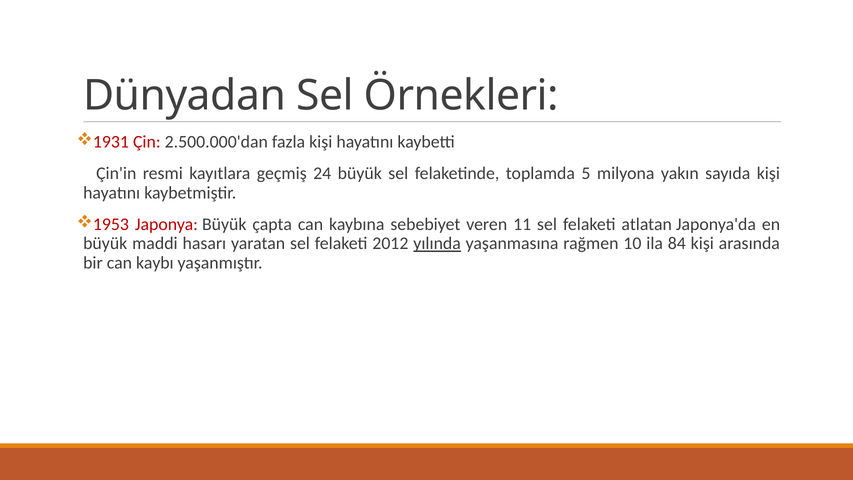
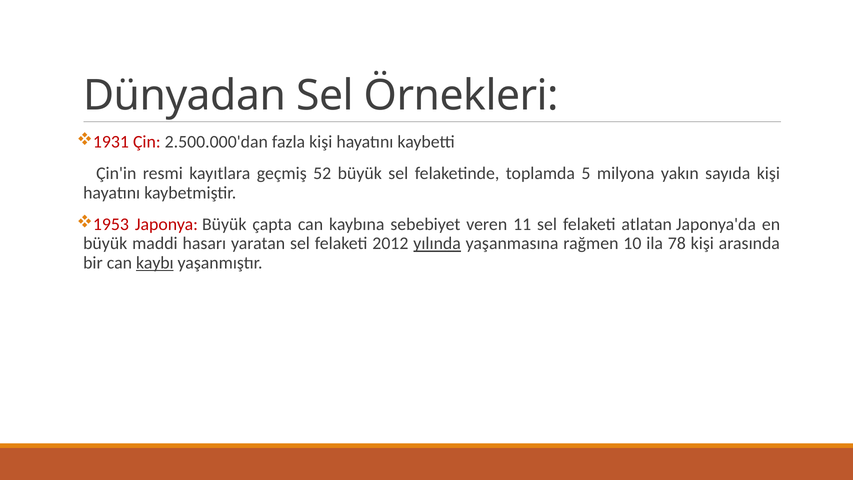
24: 24 -> 52
84: 84 -> 78
kaybı underline: none -> present
